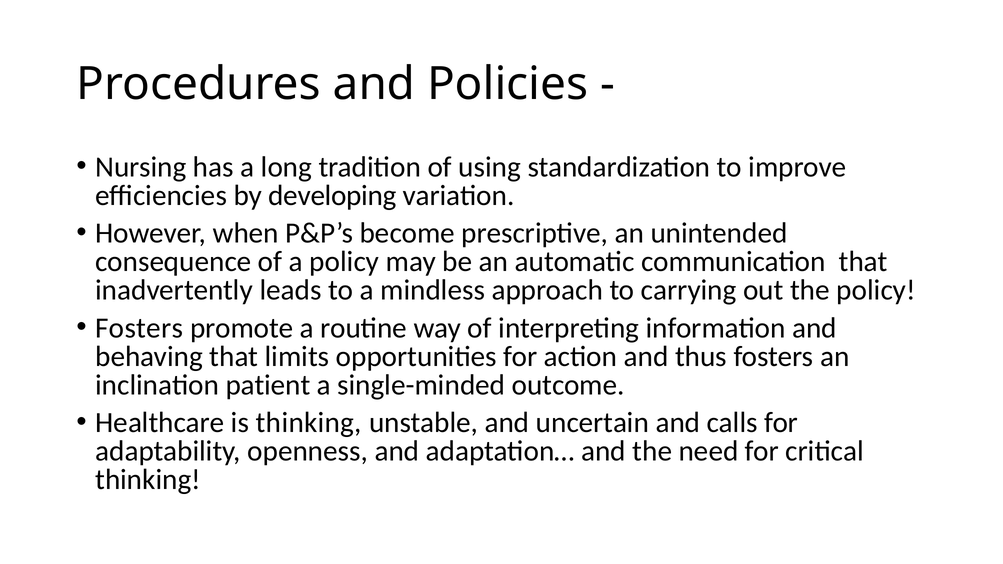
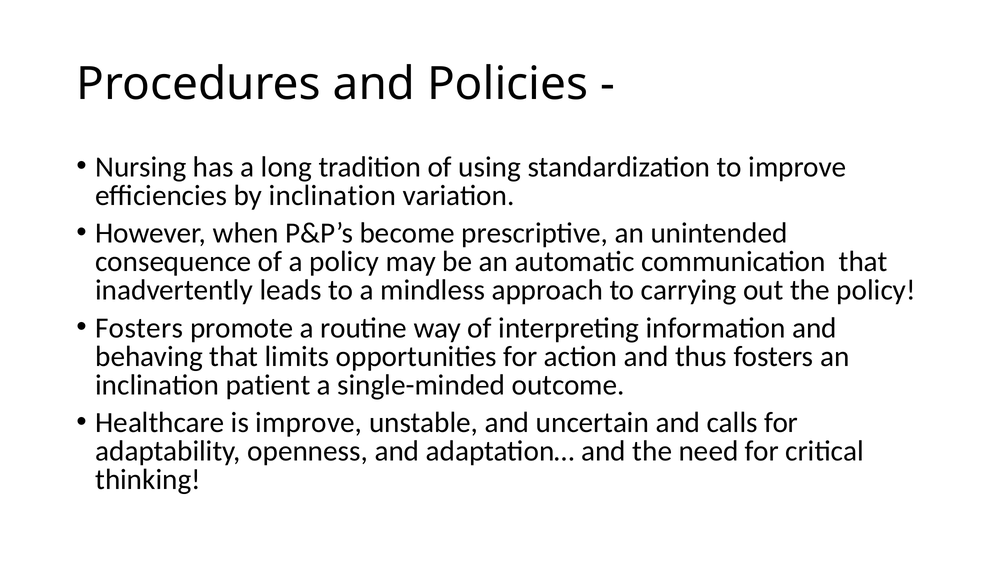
by developing: developing -> inclination
is thinking: thinking -> improve
